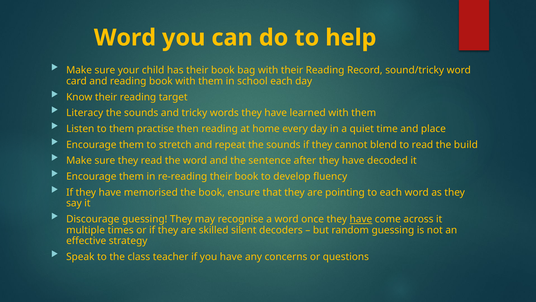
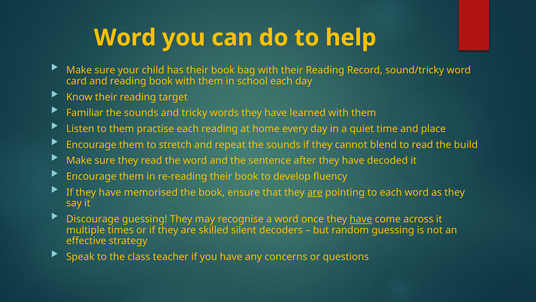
Literacy: Literacy -> Familiar
practise then: then -> each
are at (315, 192) underline: none -> present
